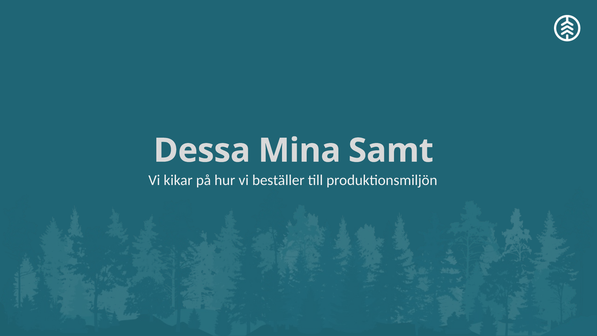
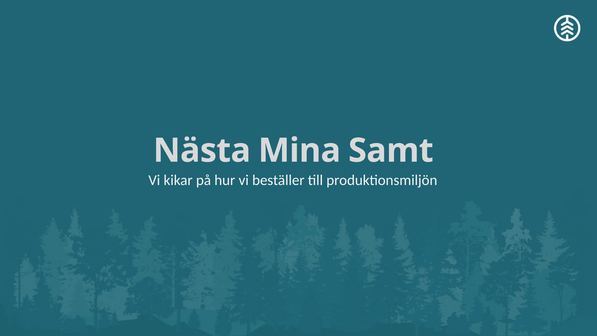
Dessa: Dessa -> Nästa
